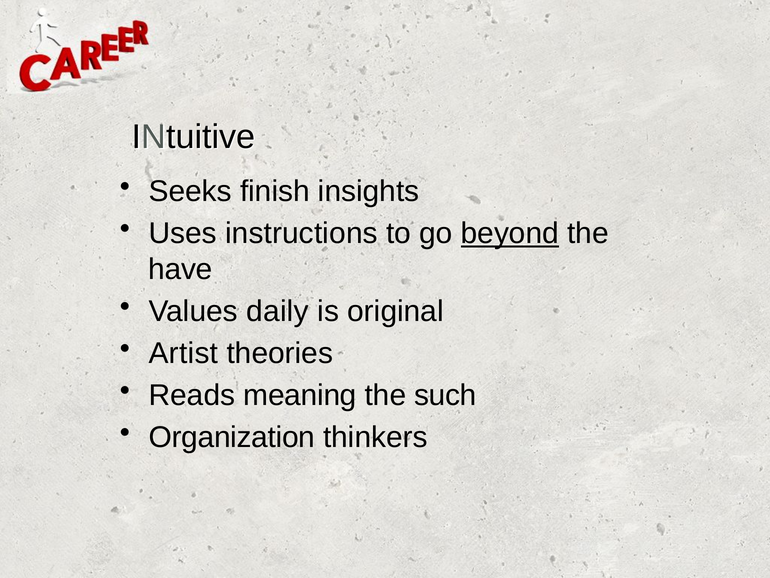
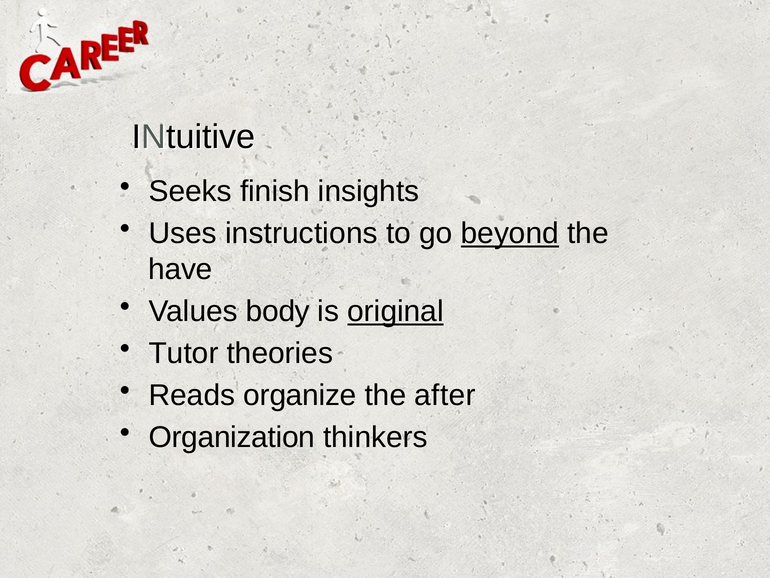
daily: daily -> body
original underline: none -> present
Artist: Artist -> Tutor
meaning: meaning -> organize
such: such -> after
